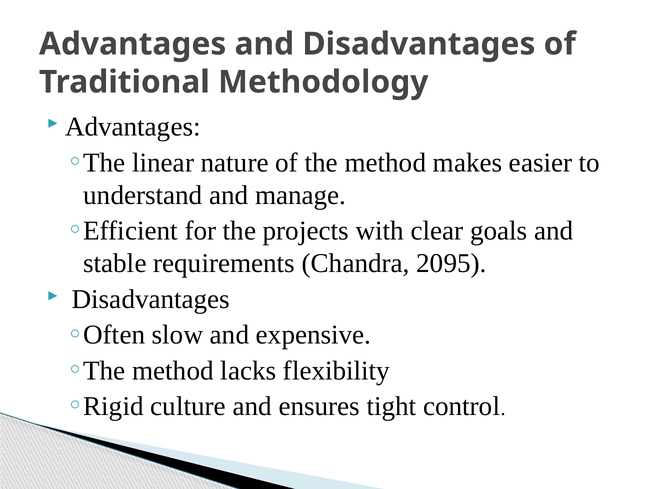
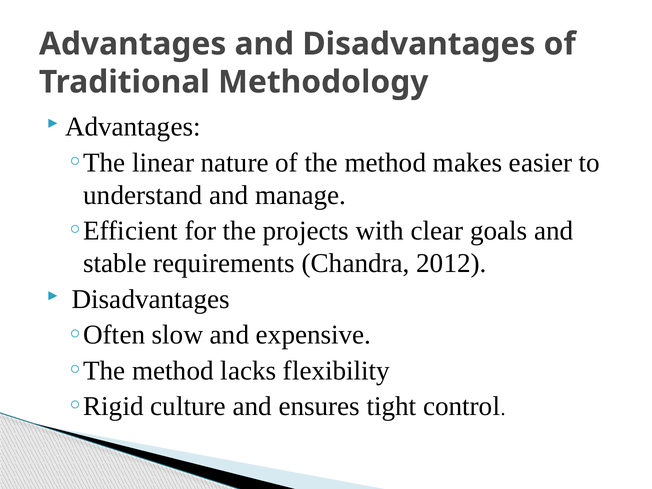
2095: 2095 -> 2012
